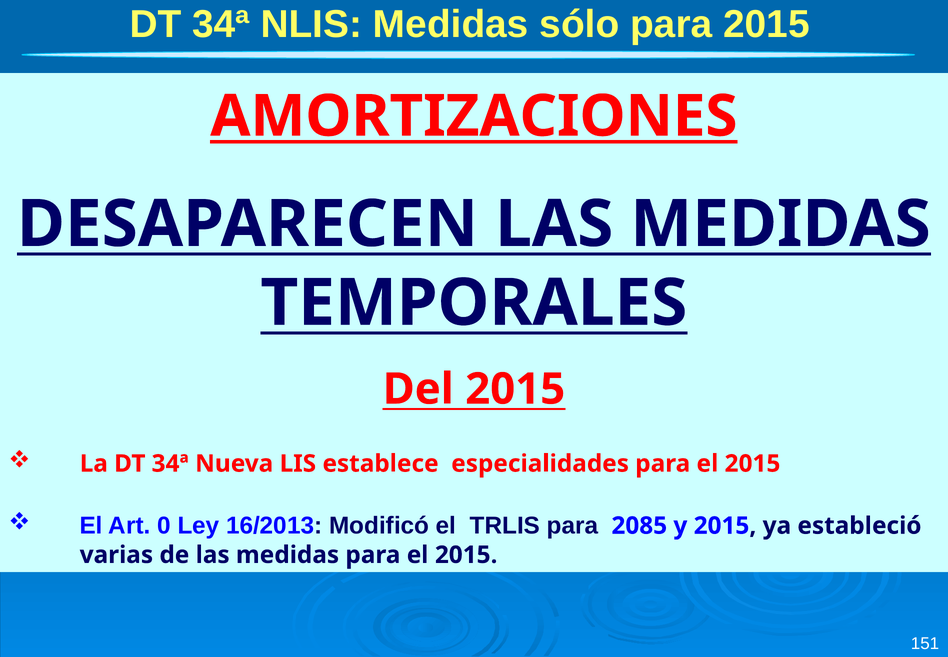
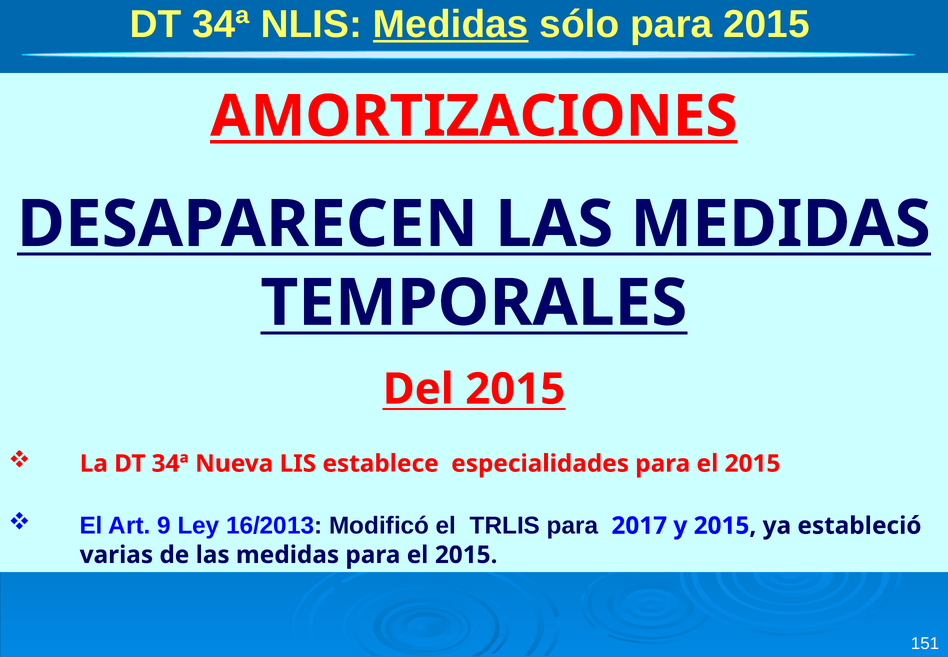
Medidas at (451, 25) underline: none -> present
0: 0 -> 9
2085: 2085 -> 2017
